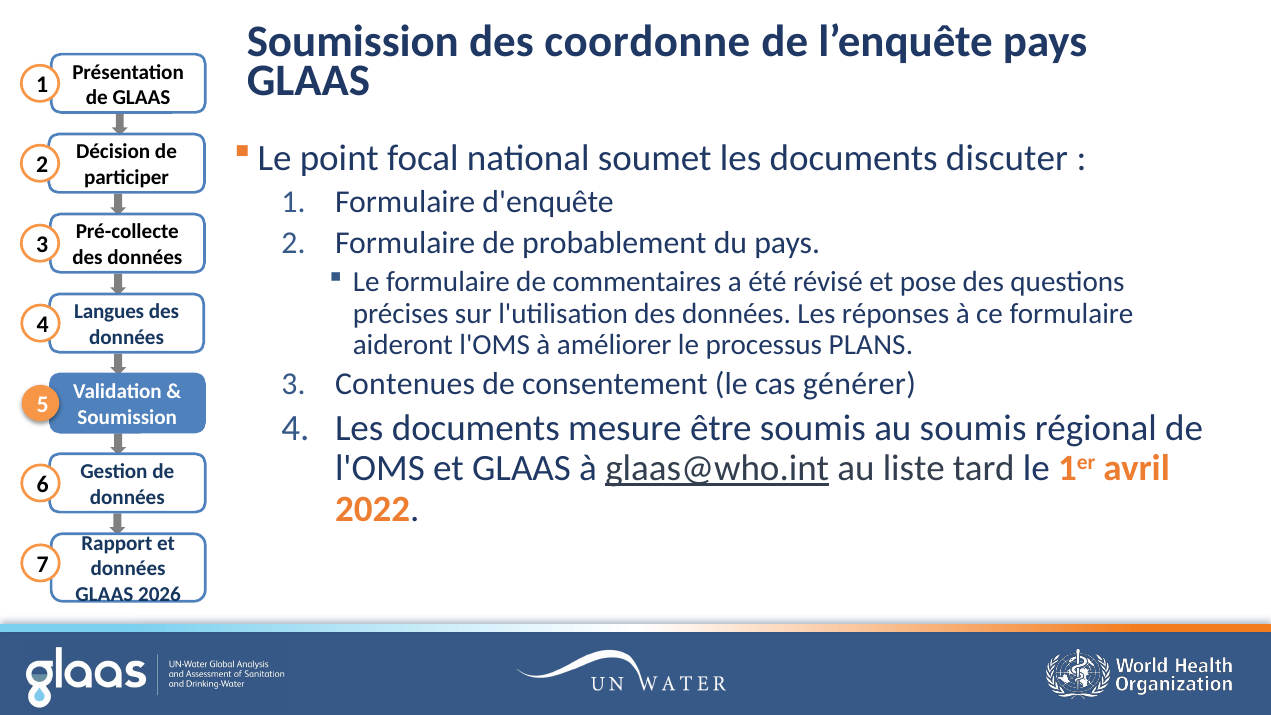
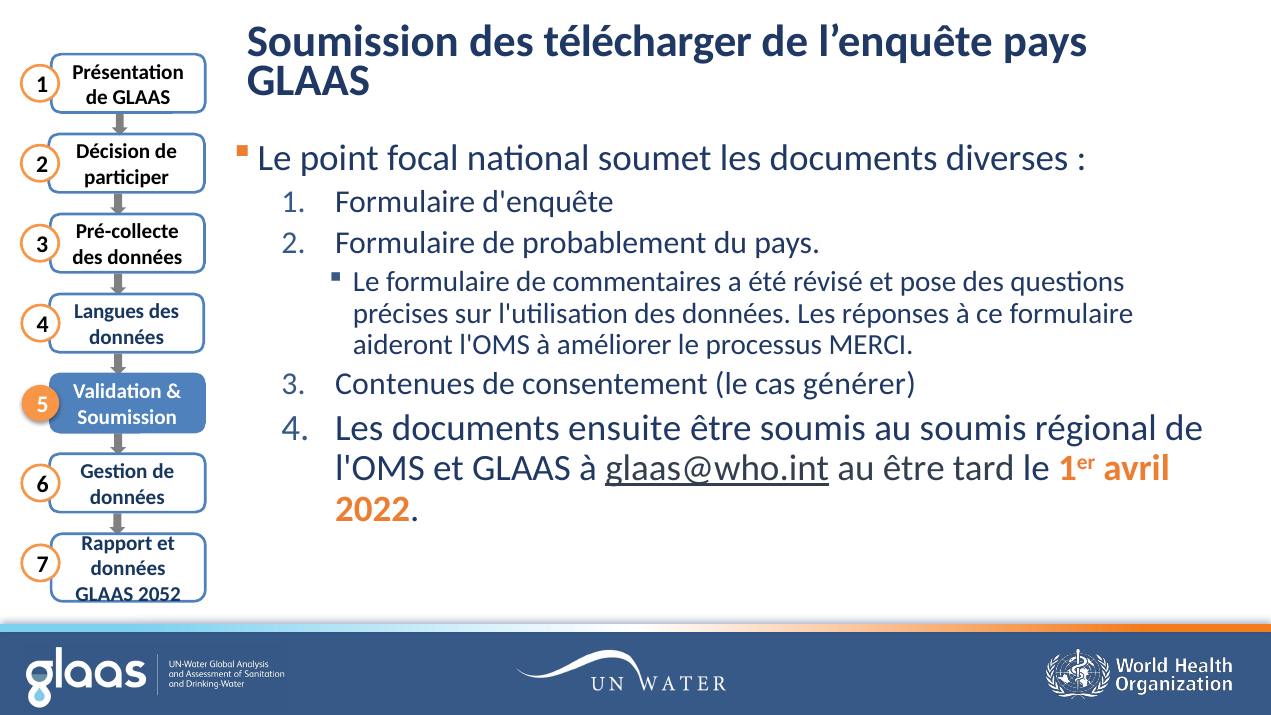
coordonne: coordonne -> télécharger
discuter: discuter -> diverses
PLANS: PLANS -> MERCI
mesure: mesure -> ensuite
au liste: liste -> être
2026: 2026 -> 2052
